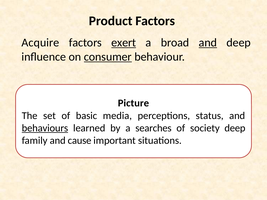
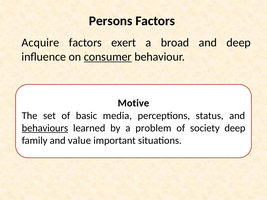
Product: Product -> Persons
exert underline: present -> none
and at (208, 43) underline: present -> none
Picture: Picture -> Motive
searches: searches -> problem
cause: cause -> value
